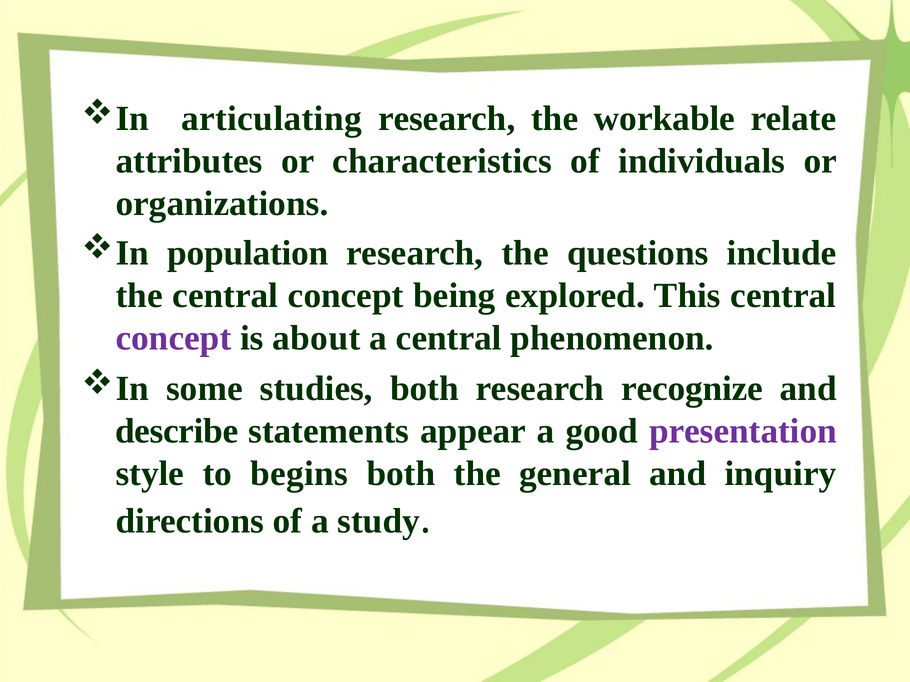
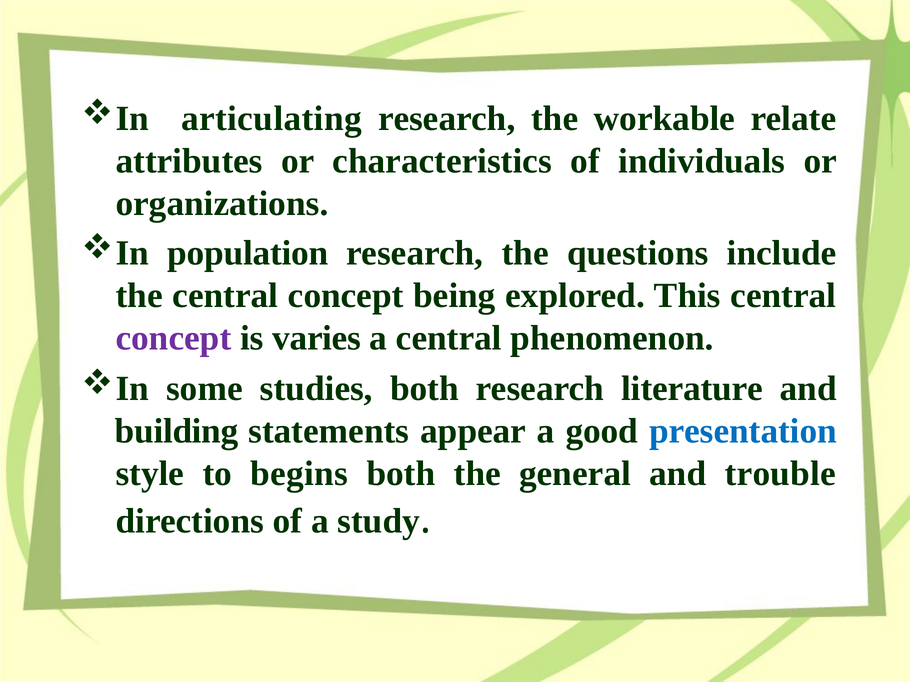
about: about -> varies
recognize: recognize -> literature
describe: describe -> building
presentation colour: purple -> blue
inquiry: inquiry -> trouble
